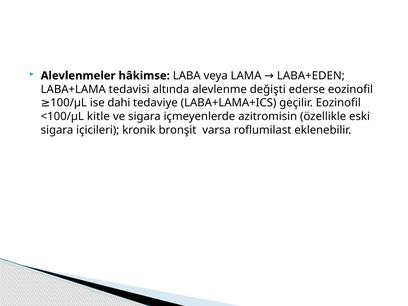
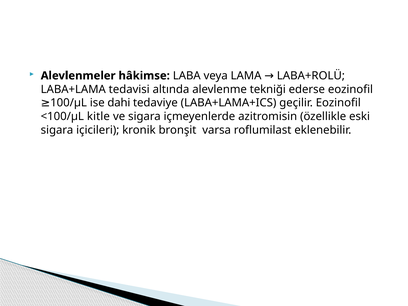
LABA+EDEN: LABA+EDEN -> LABA+ROLÜ
değişti: değişti -> tekniği
